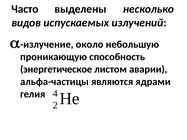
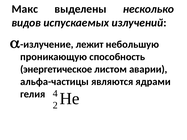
Часто: Часто -> Макс
около: около -> лежит
